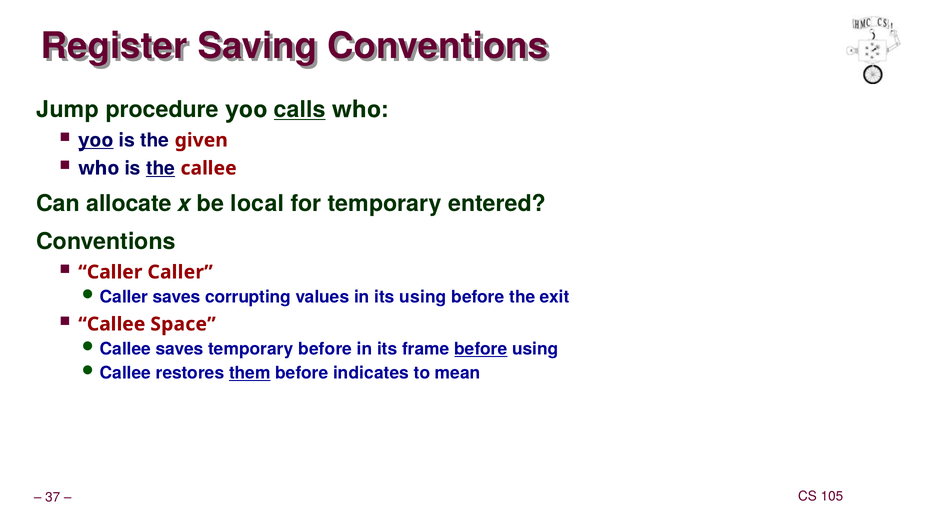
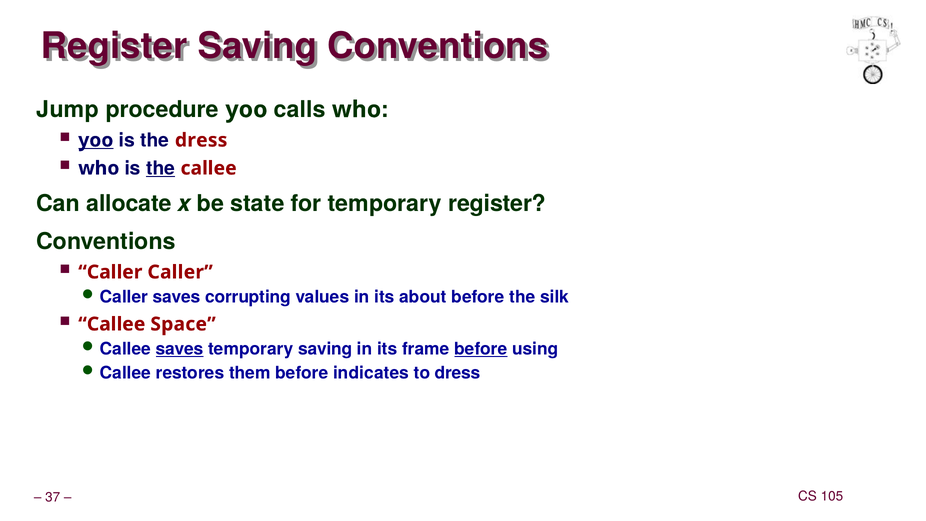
calls underline: present -> none
the given: given -> dress
local: local -> state
temporary entered: entered -> register
its using: using -> about
exit: exit -> silk
saves at (180, 349) underline: none -> present
temporary before: before -> saving
them underline: present -> none
to mean: mean -> dress
